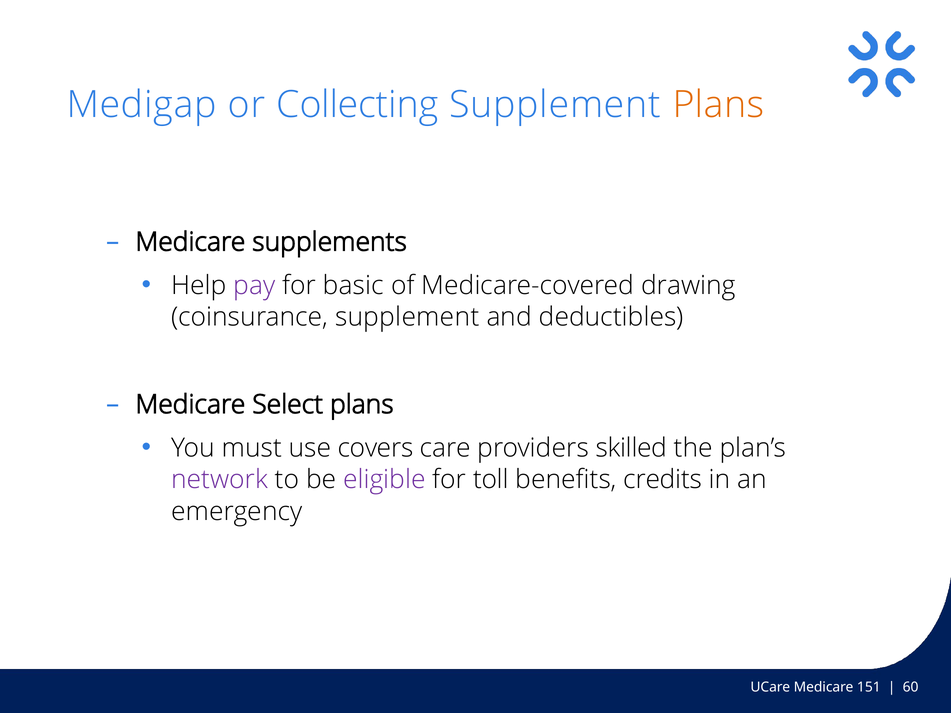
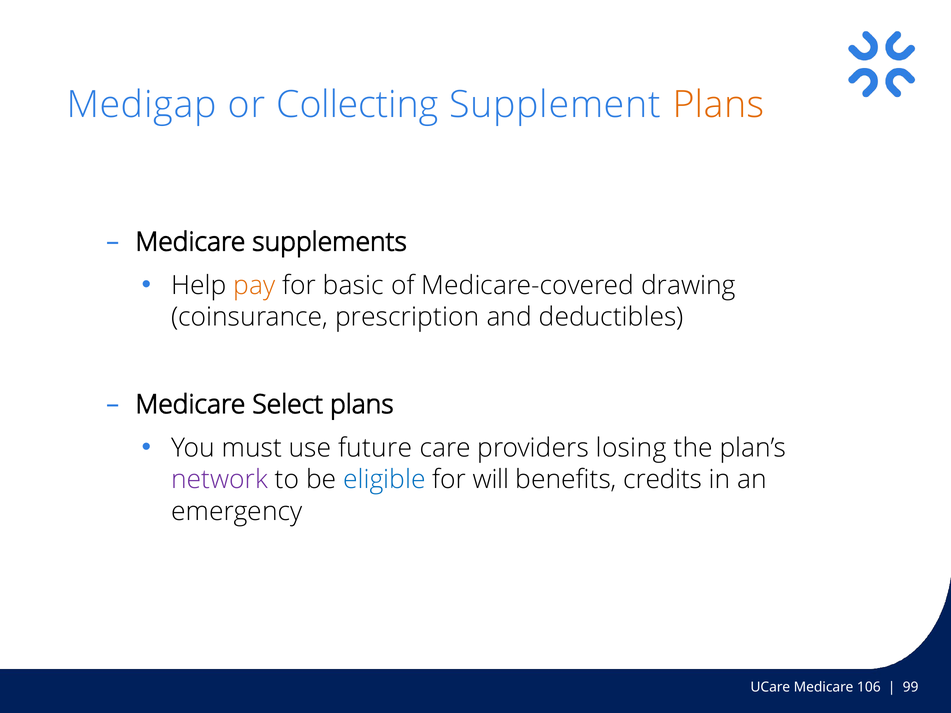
pay colour: purple -> orange
coinsurance supplement: supplement -> prescription
covers: covers -> future
skilled: skilled -> losing
eligible colour: purple -> blue
toll: toll -> will
151: 151 -> 106
60: 60 -> 99
